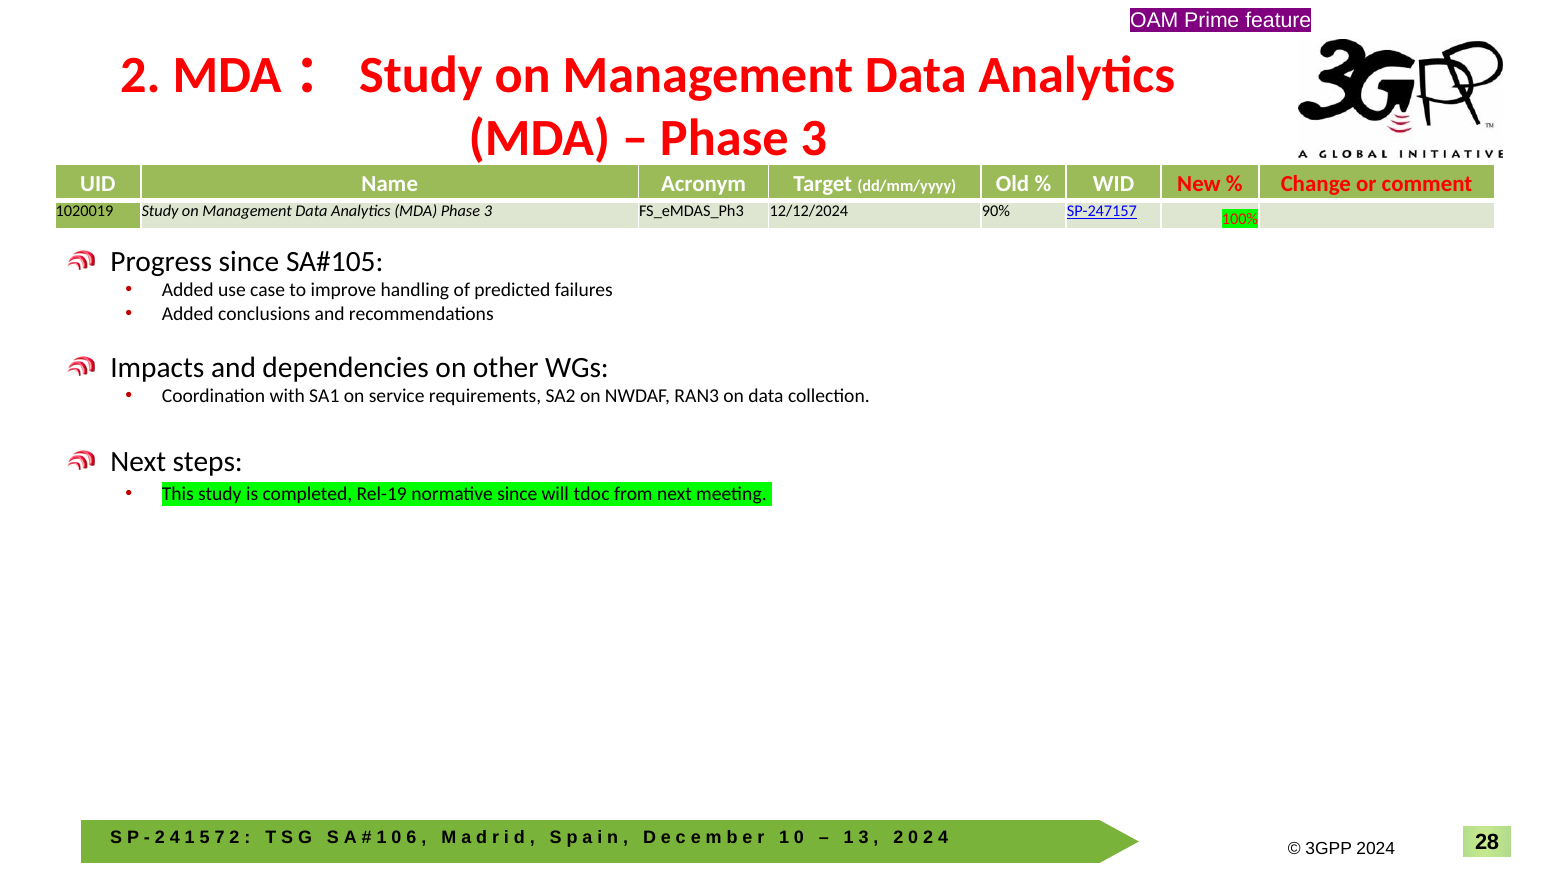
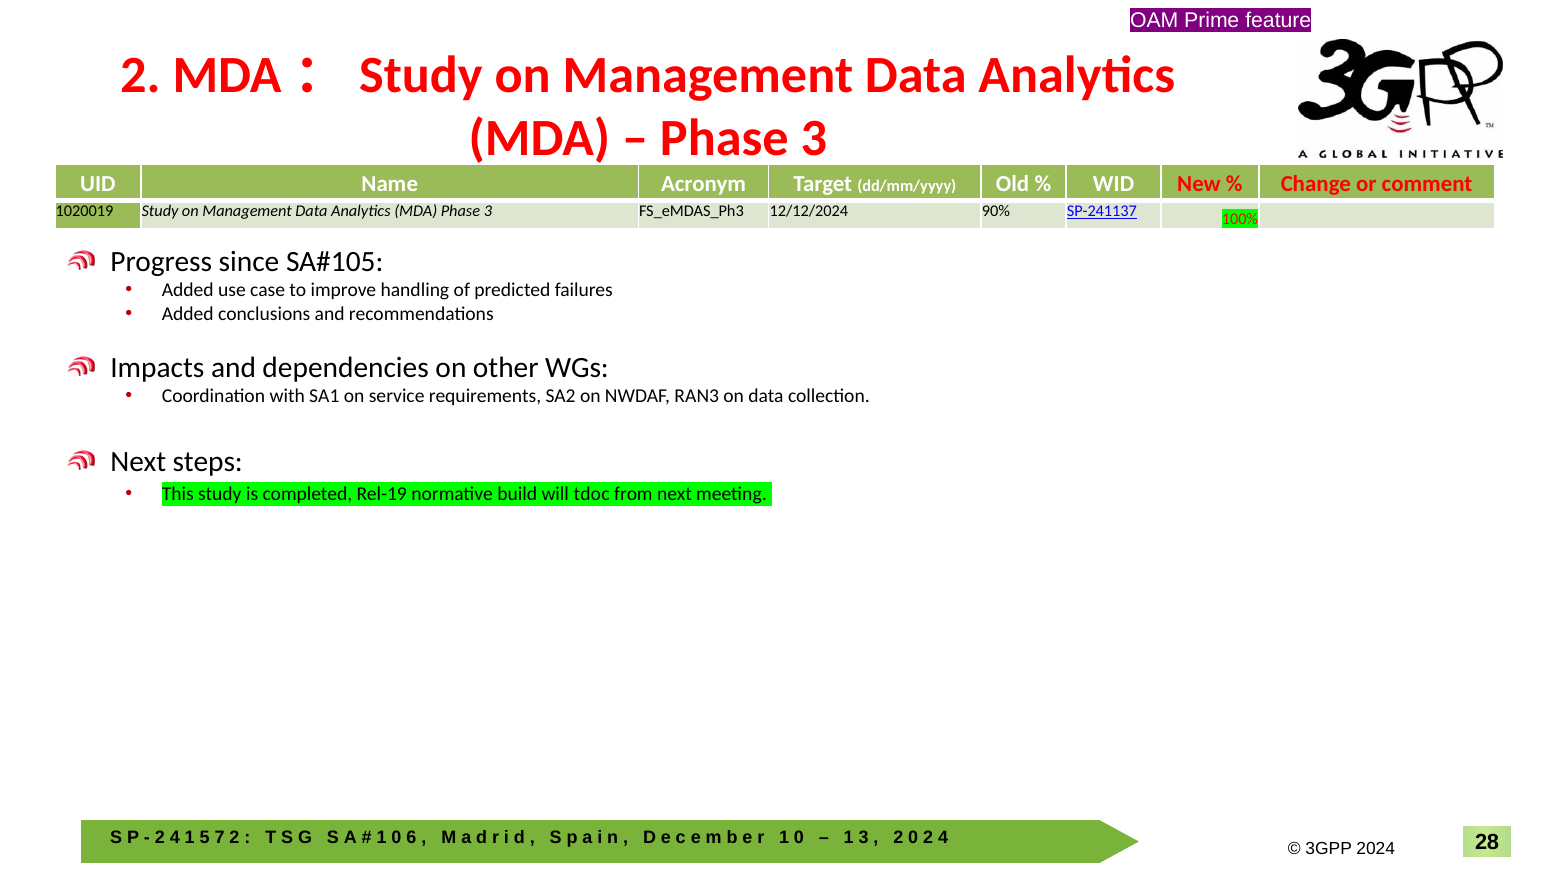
SP-247157: SP-247157 -> SP-241137
normative since: since -> build
